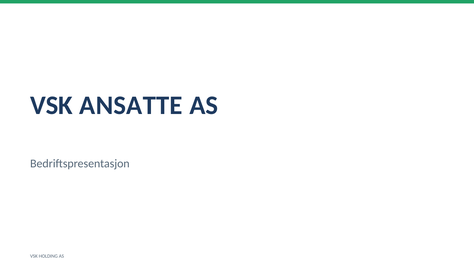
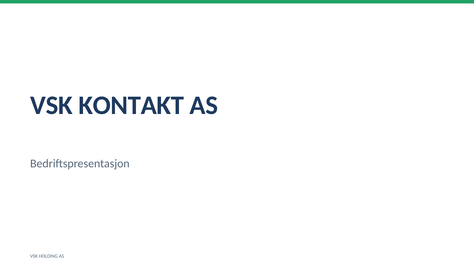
ANSATTE: ANSATTE -> KONTAKT
